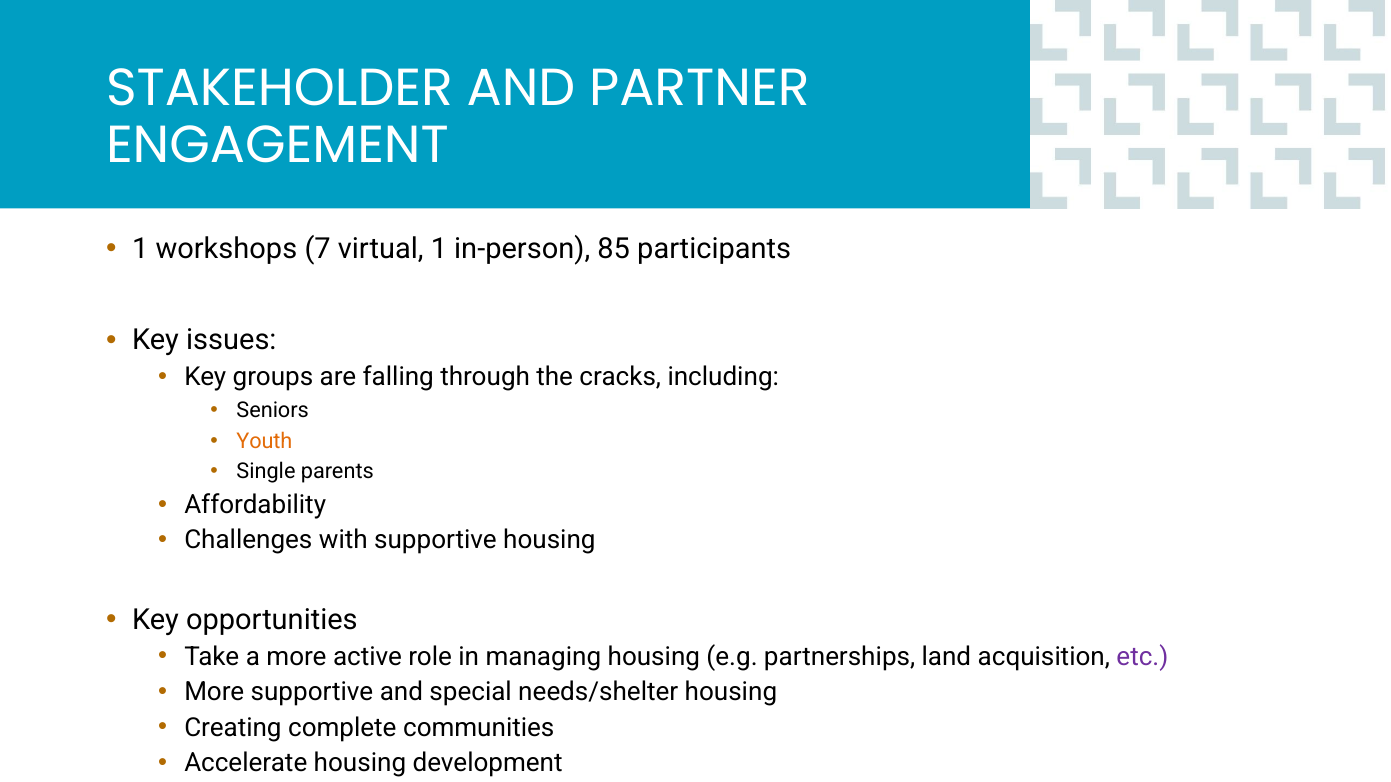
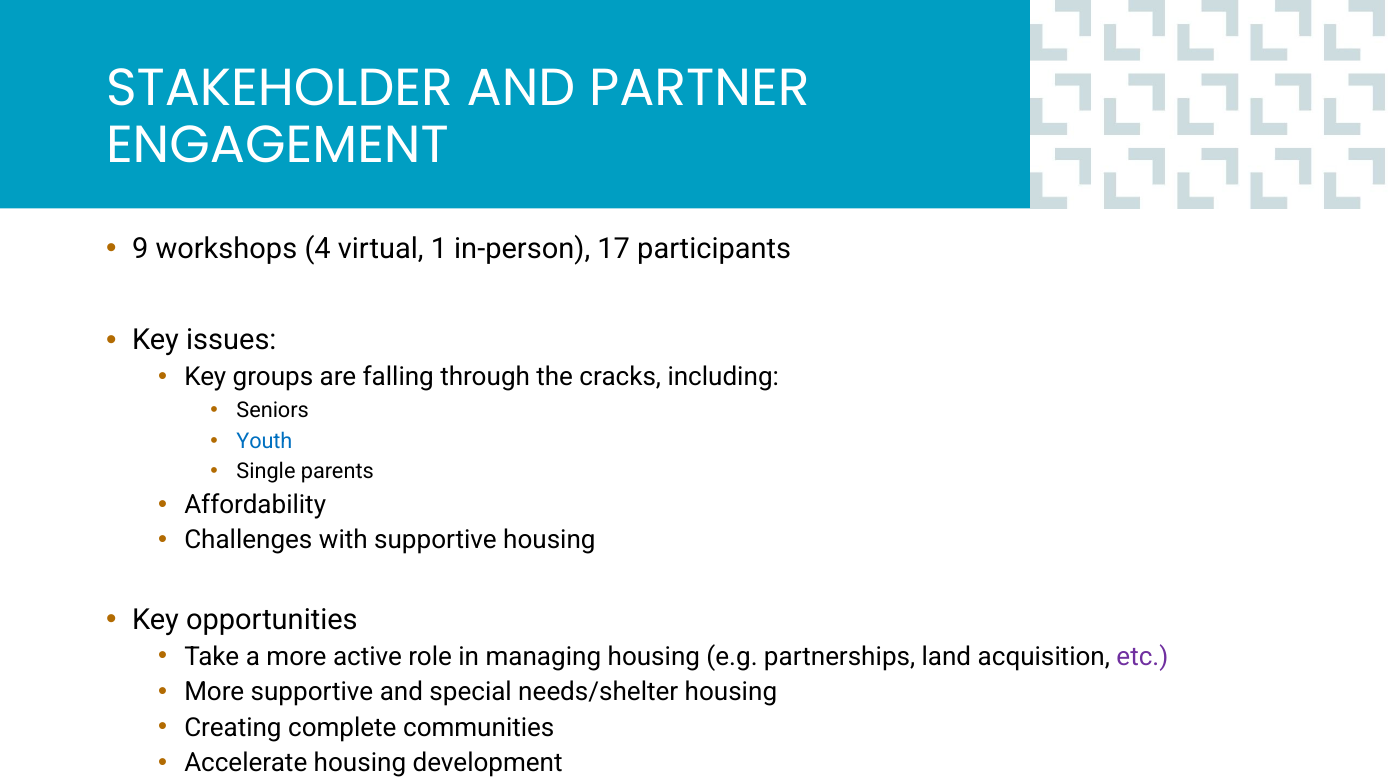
1 at (140, 249): 1 -> 9
7: 7 -> 4
85: 85 -> 17
Youth colour: orange -> blue
